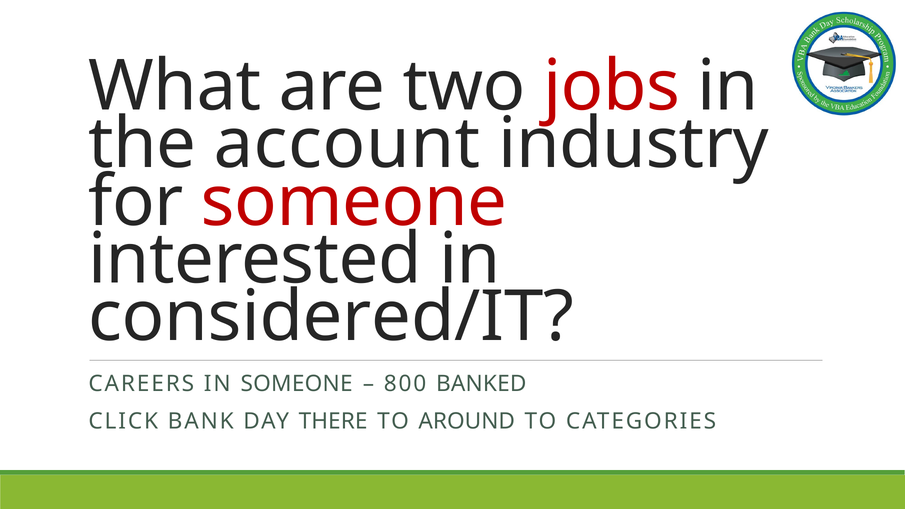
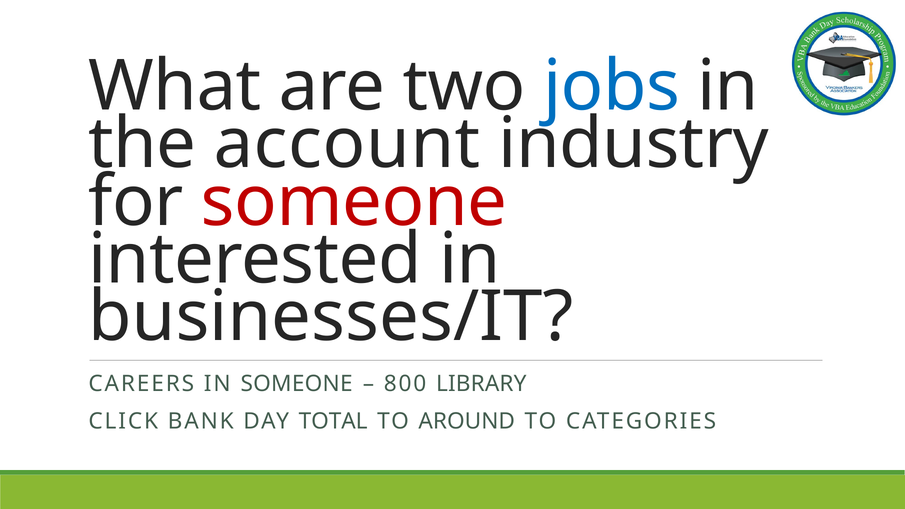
jobs colour: red -> blue
considered/IT: considered/IT -> businesses/IT
BANKED: BANKED -> LIBRARY
THERE: THERE -> TOTAL
